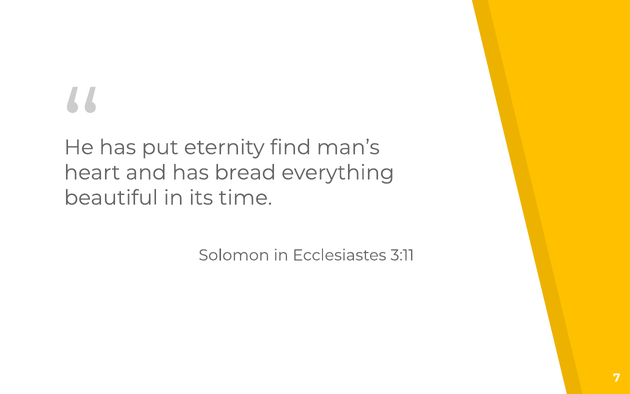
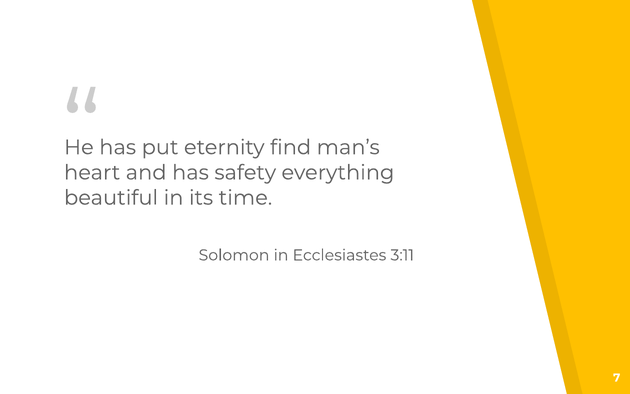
bread: bread -> safety
